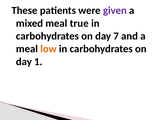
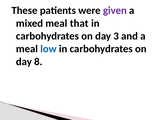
true: true -> that
7: 7 -> 3
low colour: orange -> blue
1: 1 -> 8
